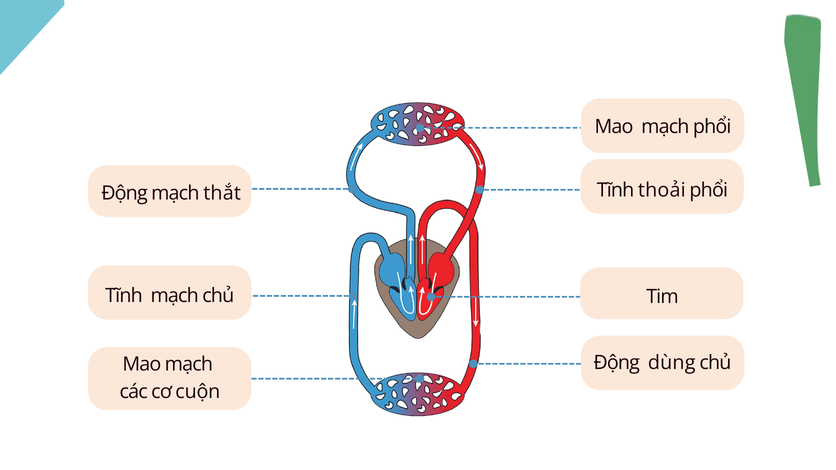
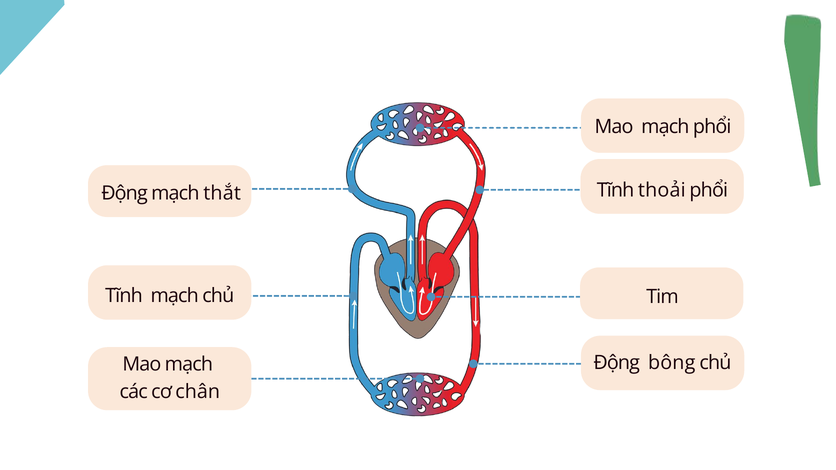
dùng: dùng -> bông
cuộn: cuộn -> chân
